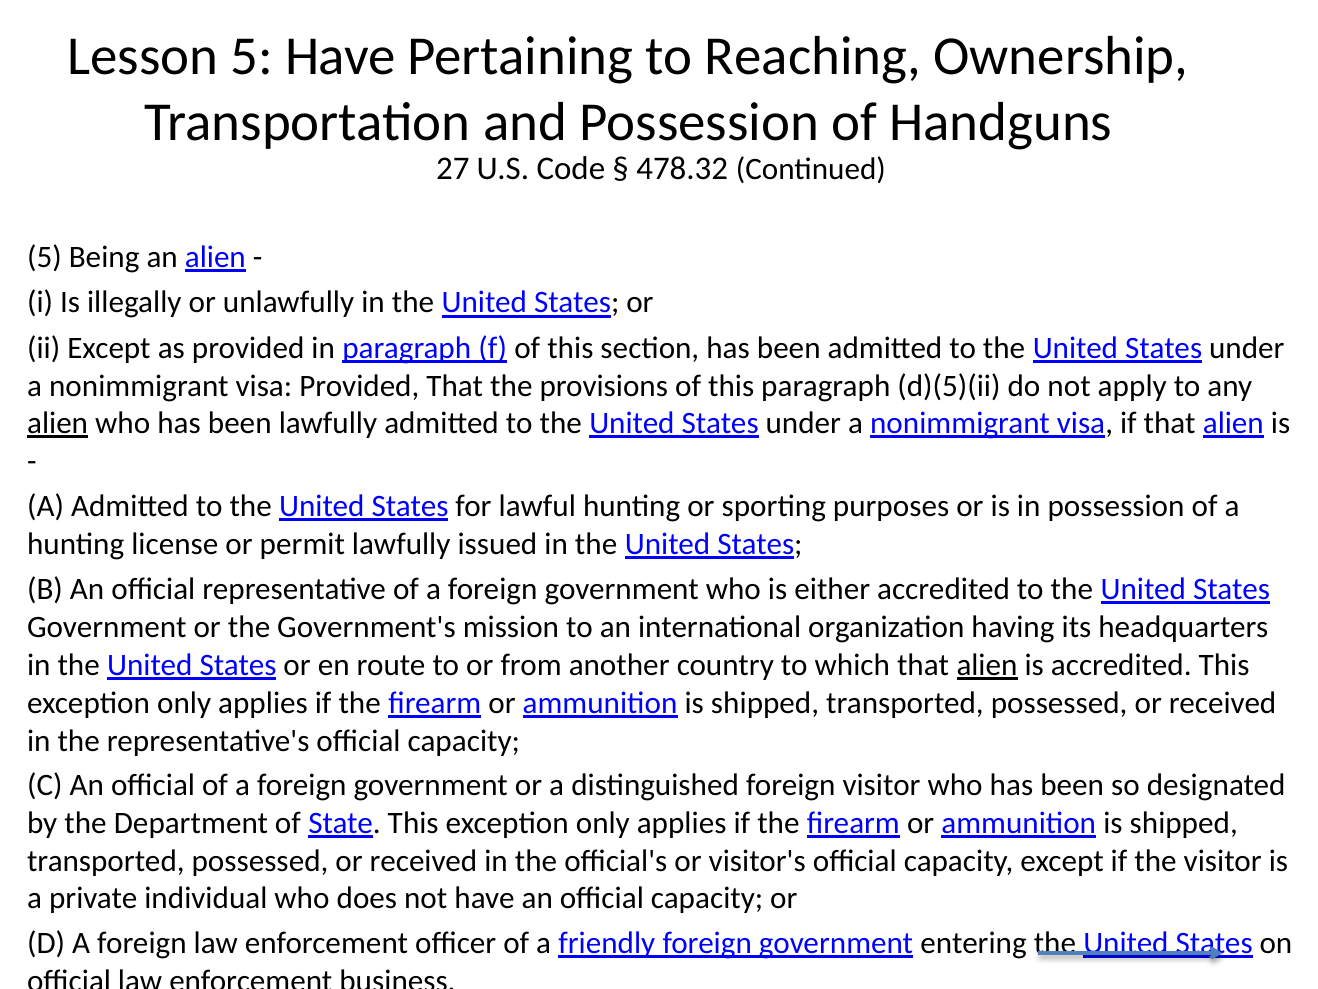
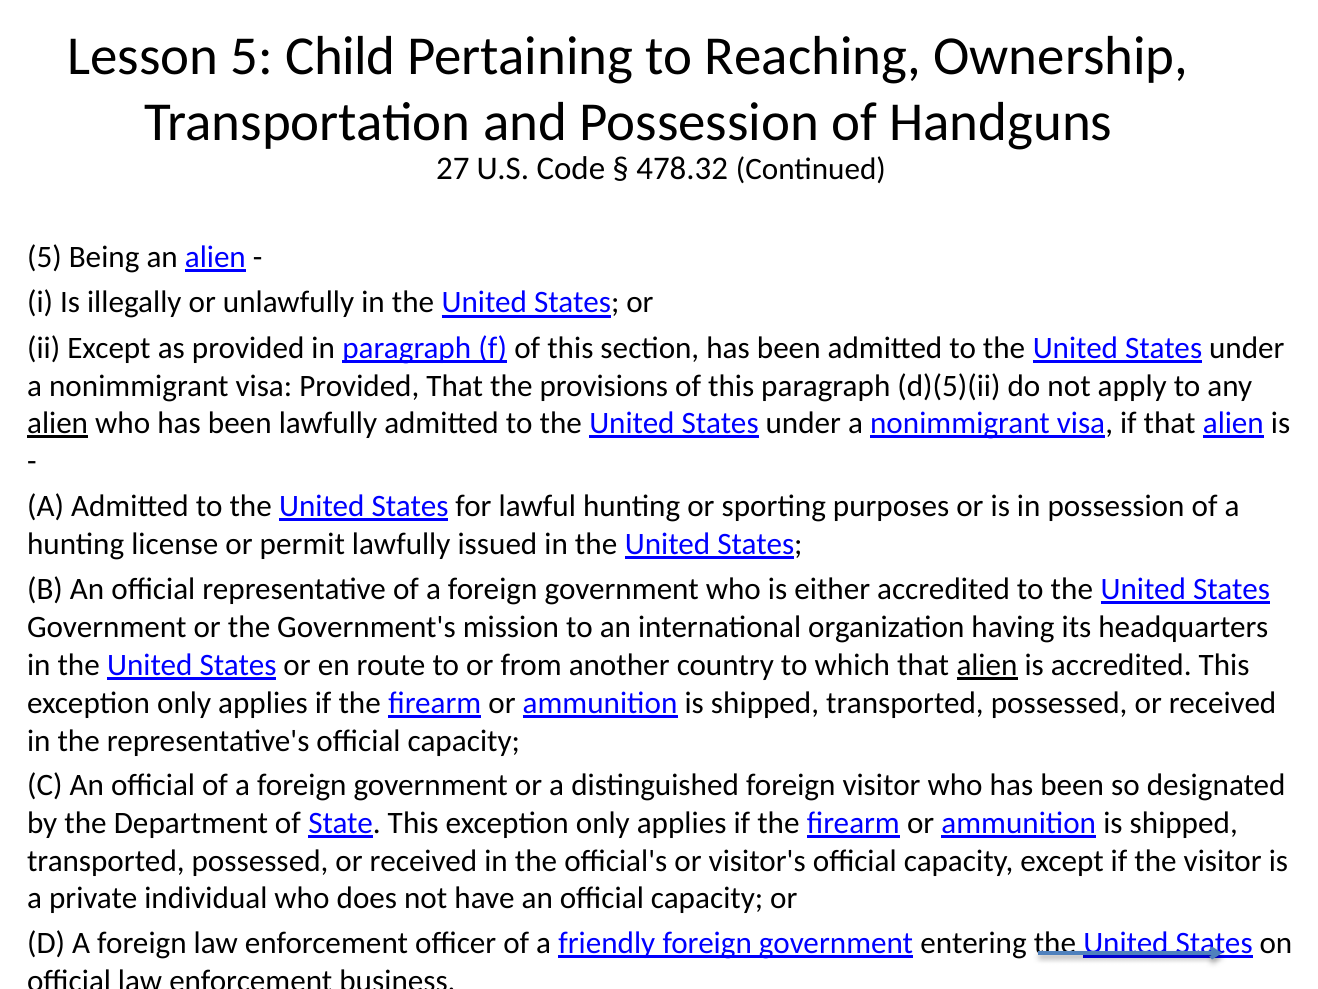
5 Have: Have -> Child
